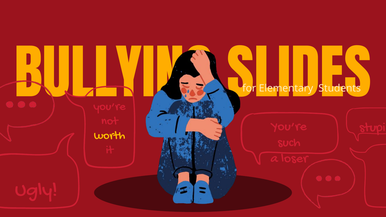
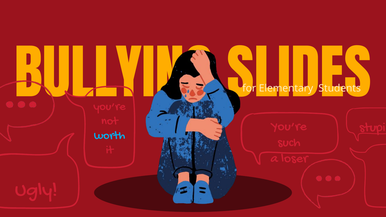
worth colour: yellow -> light blue
